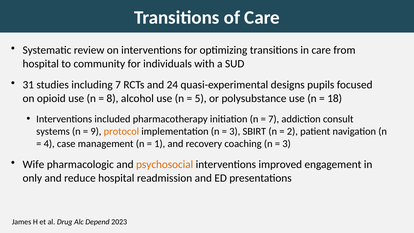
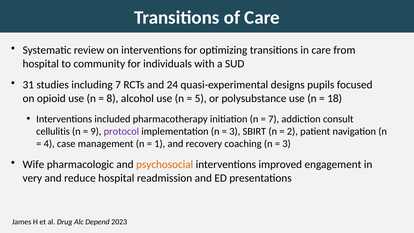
systems: systems -> cellulitis
protocol colour: orange -> purple
only: only -> very
